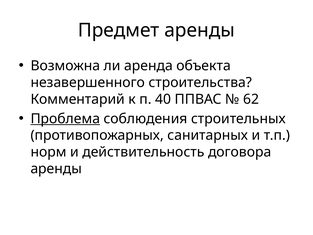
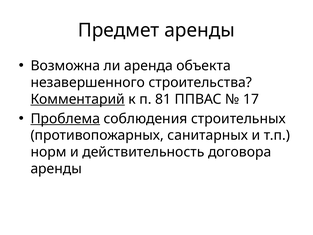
Комментарий underline: none -> present
40: 40 -> 81
62: 62 -> 17
